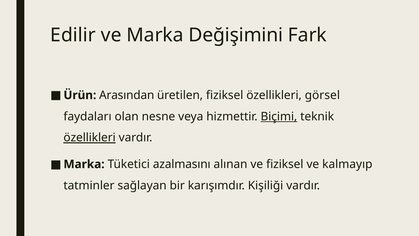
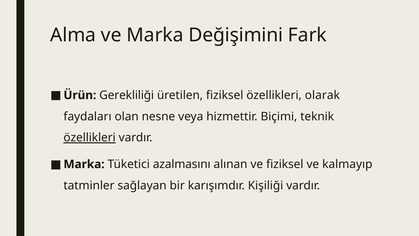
Edilir: Edilir -> Alma
Arasından: Arasından -> Gerekliliği
görsel: görsel -> olarak
Biçimi underline: present -> none
